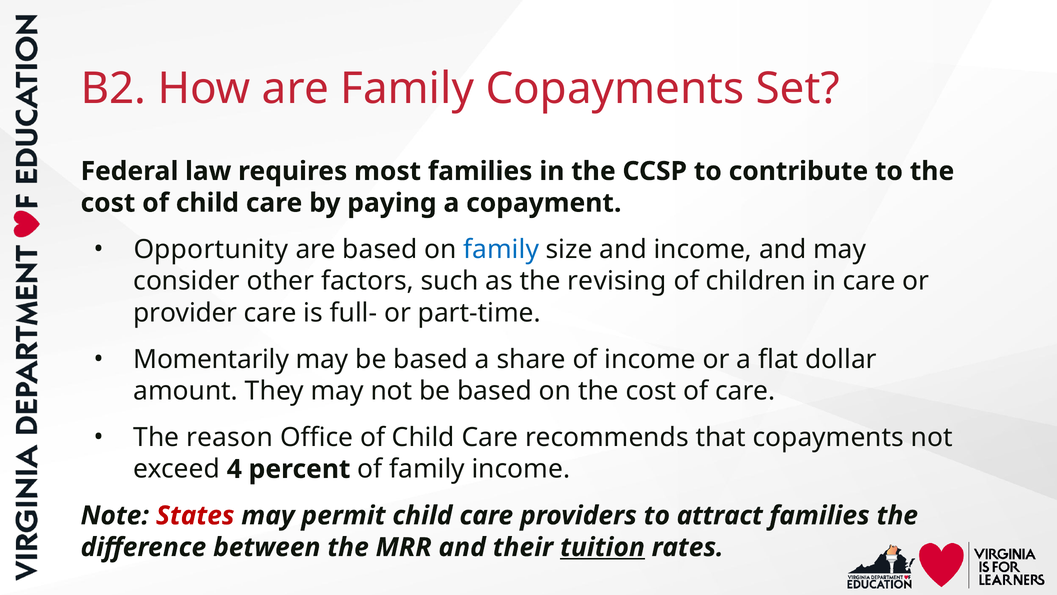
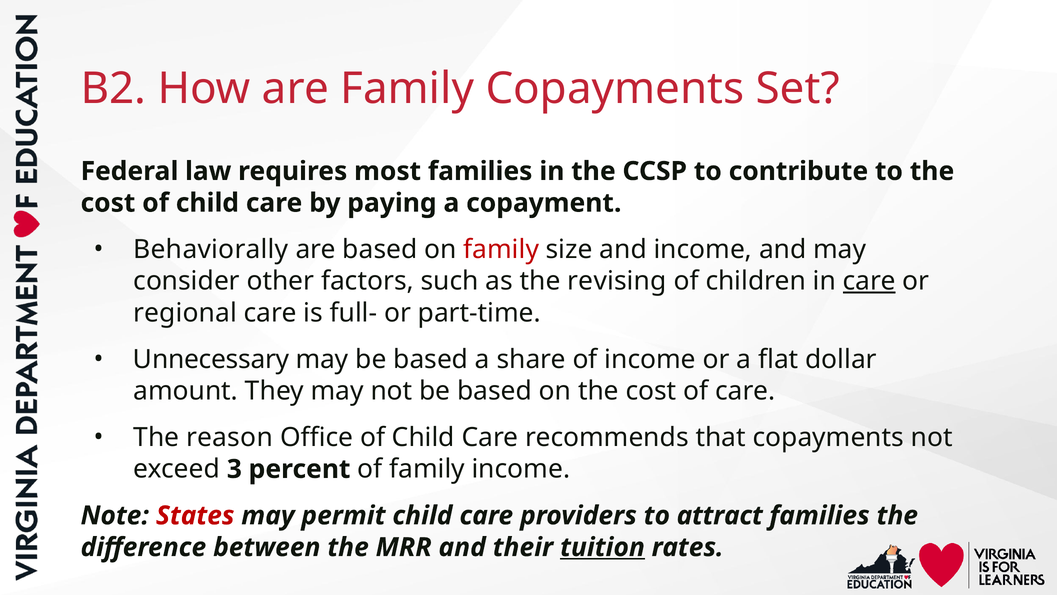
Opportunity: Opportunity -> Behaviorally
family at (501, 249) colour: blue -> red
care at (869, 281) underline: none -> present
provider: provider -> regional
Momentarily: Momentarily -> Unnecessary
4: 4 -> 3
